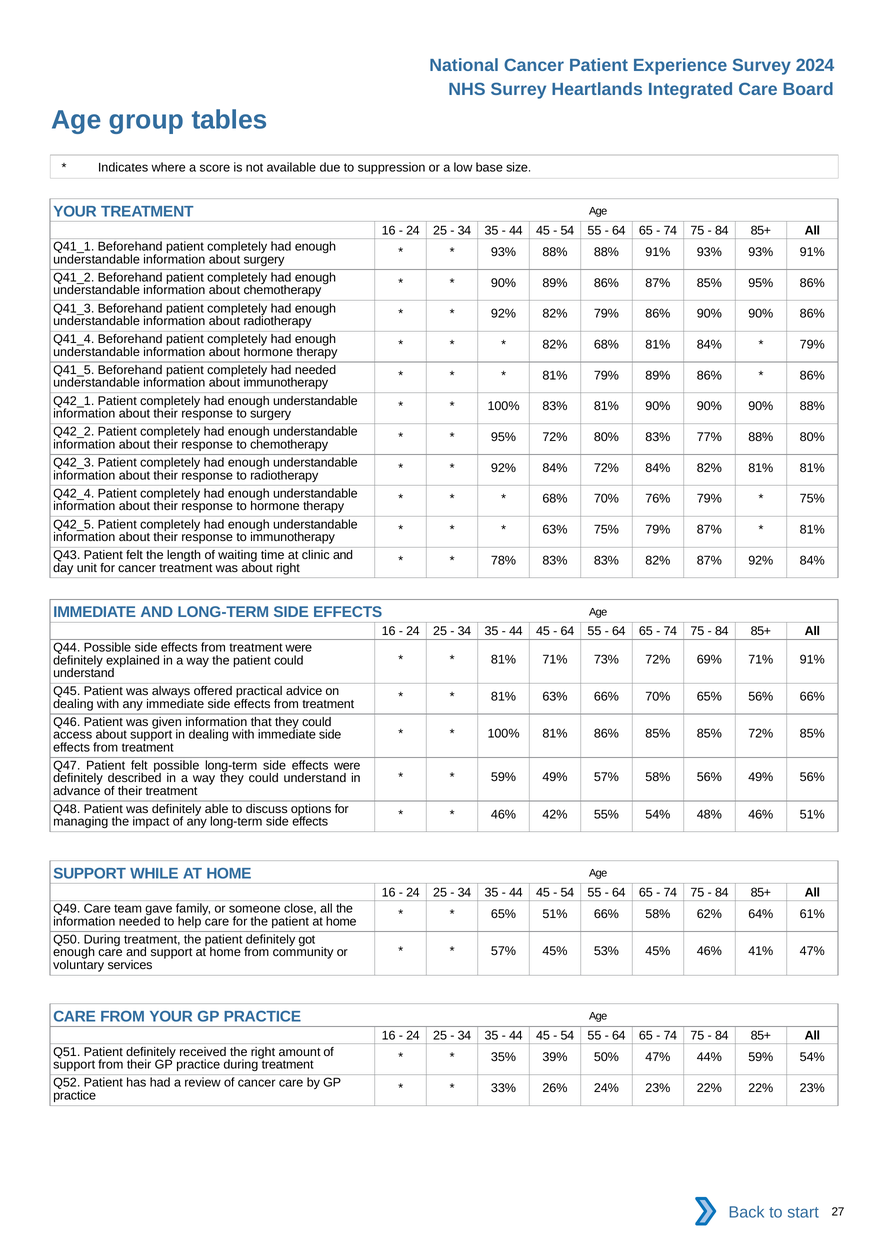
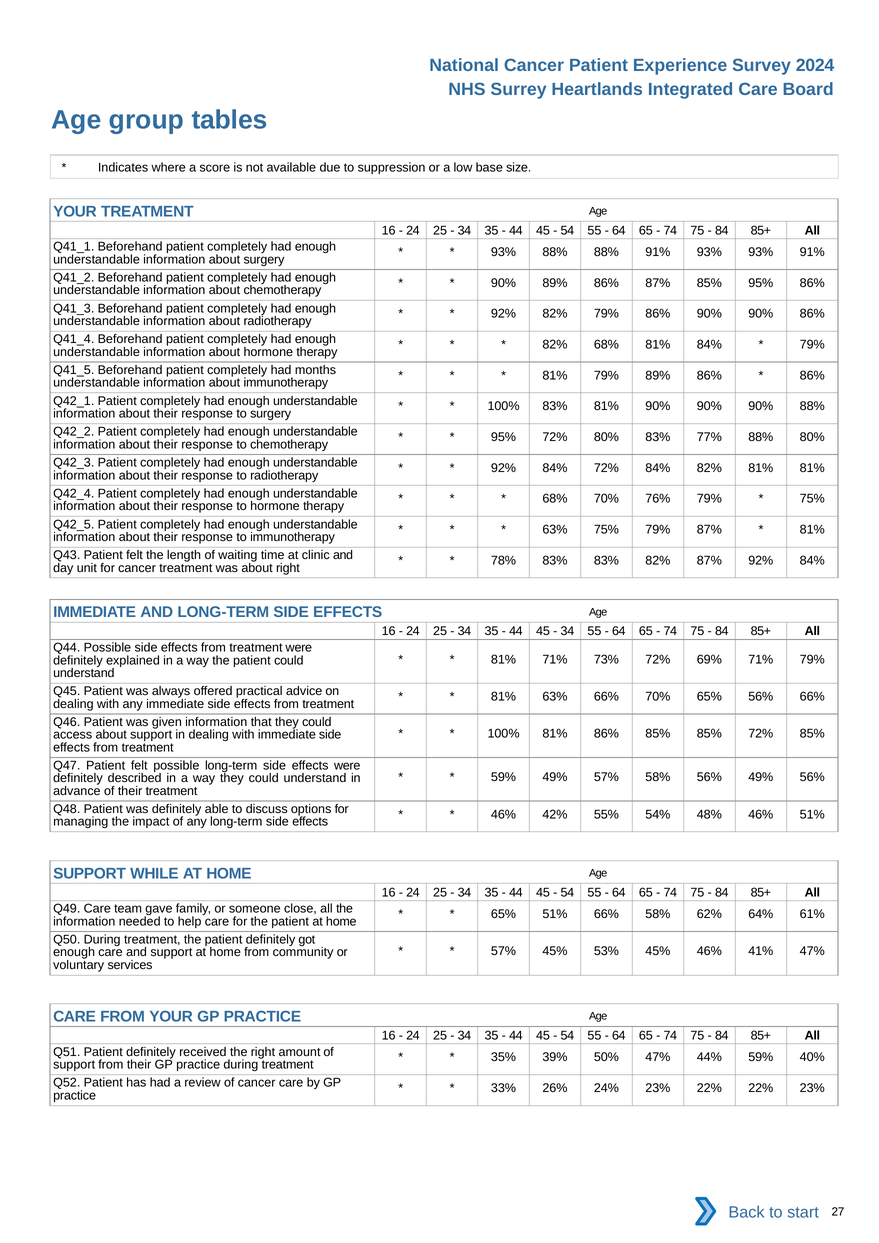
had needed: needed -> months
64 at (567, 632): 64 -> 34
71% 91%: 91% -> 79%
59% 54%: 54% -> 40%
